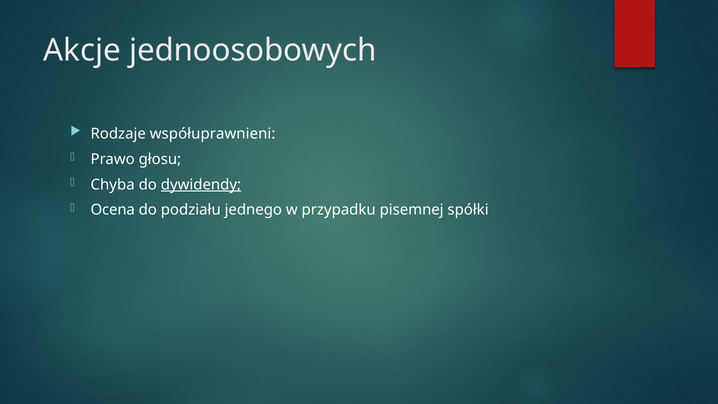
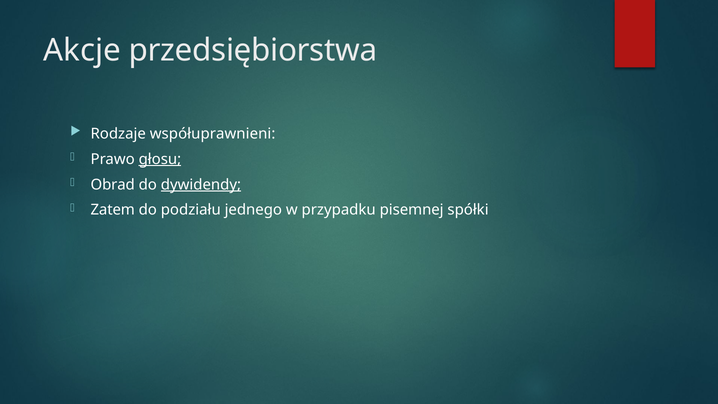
jednoosobowych: jednoosobowych -> przedsiębiorstwa
głosu underline: none -> present
Chyba: Chyba -> Obrad
Ocena: Ocena -> Zatem
